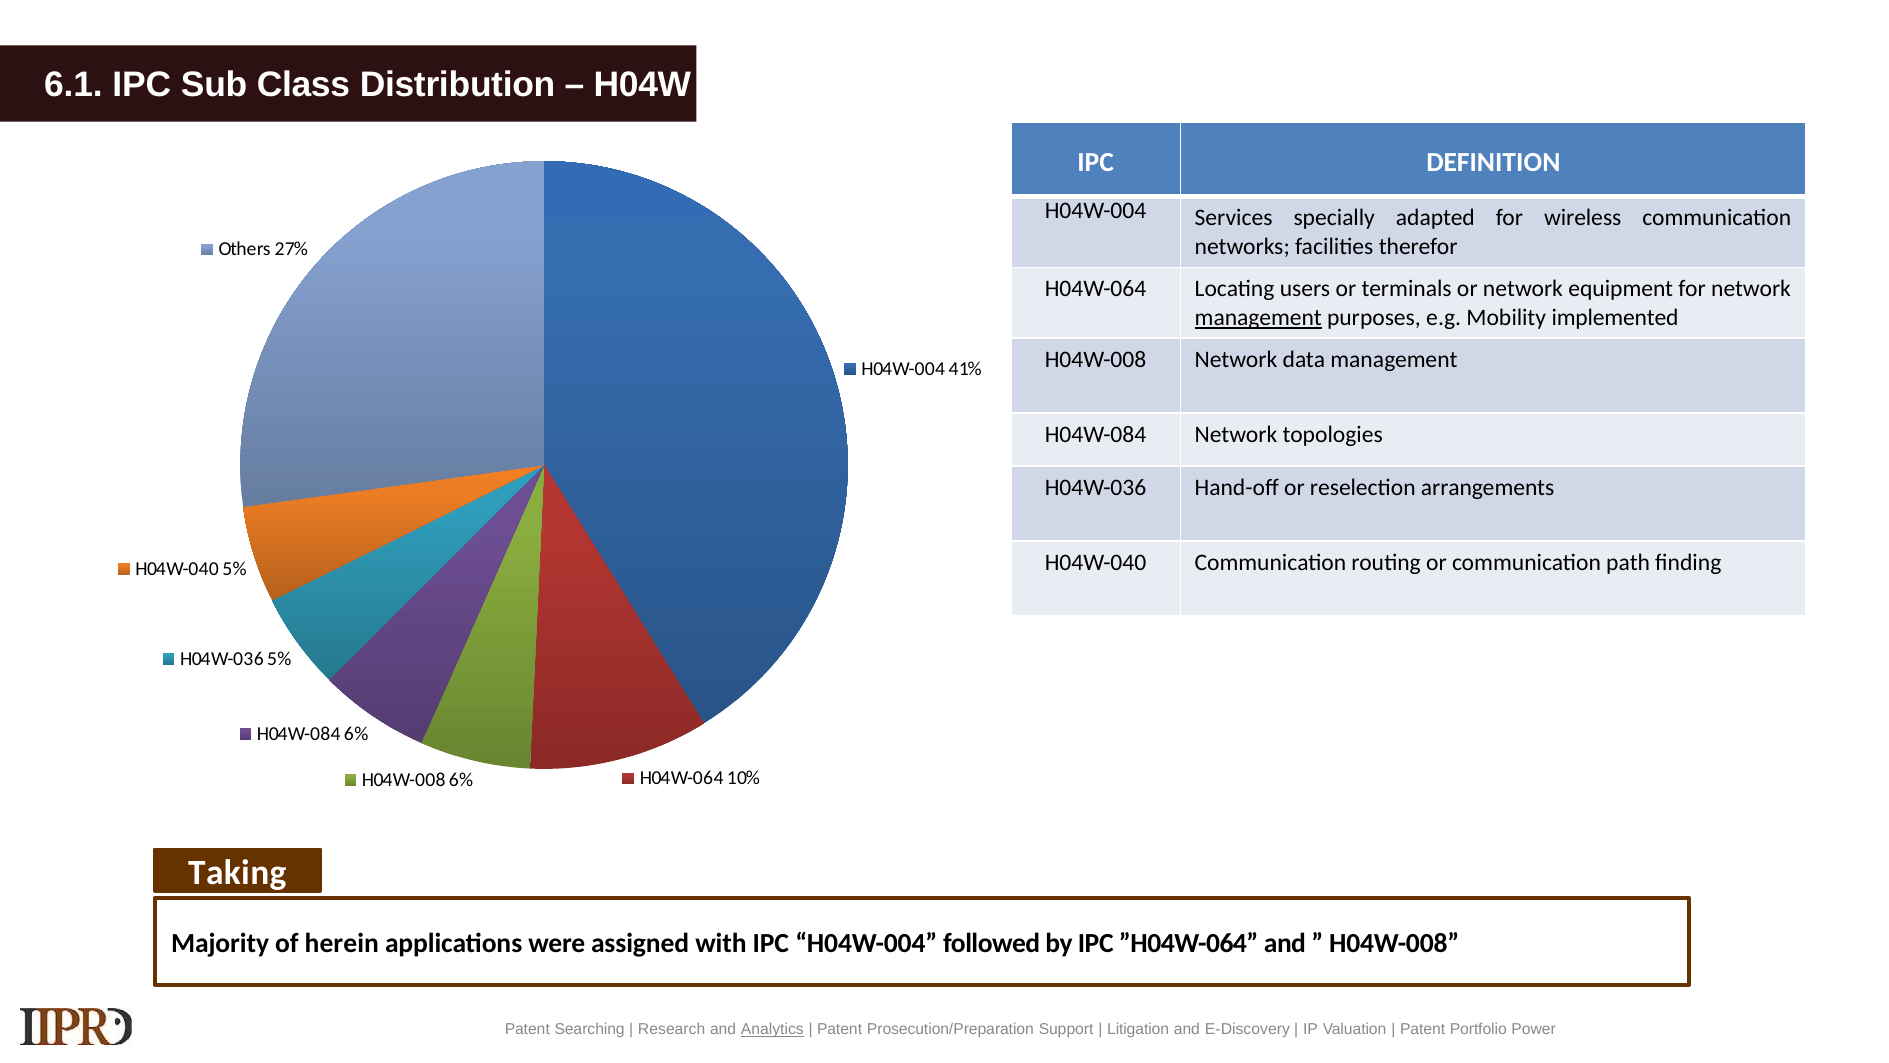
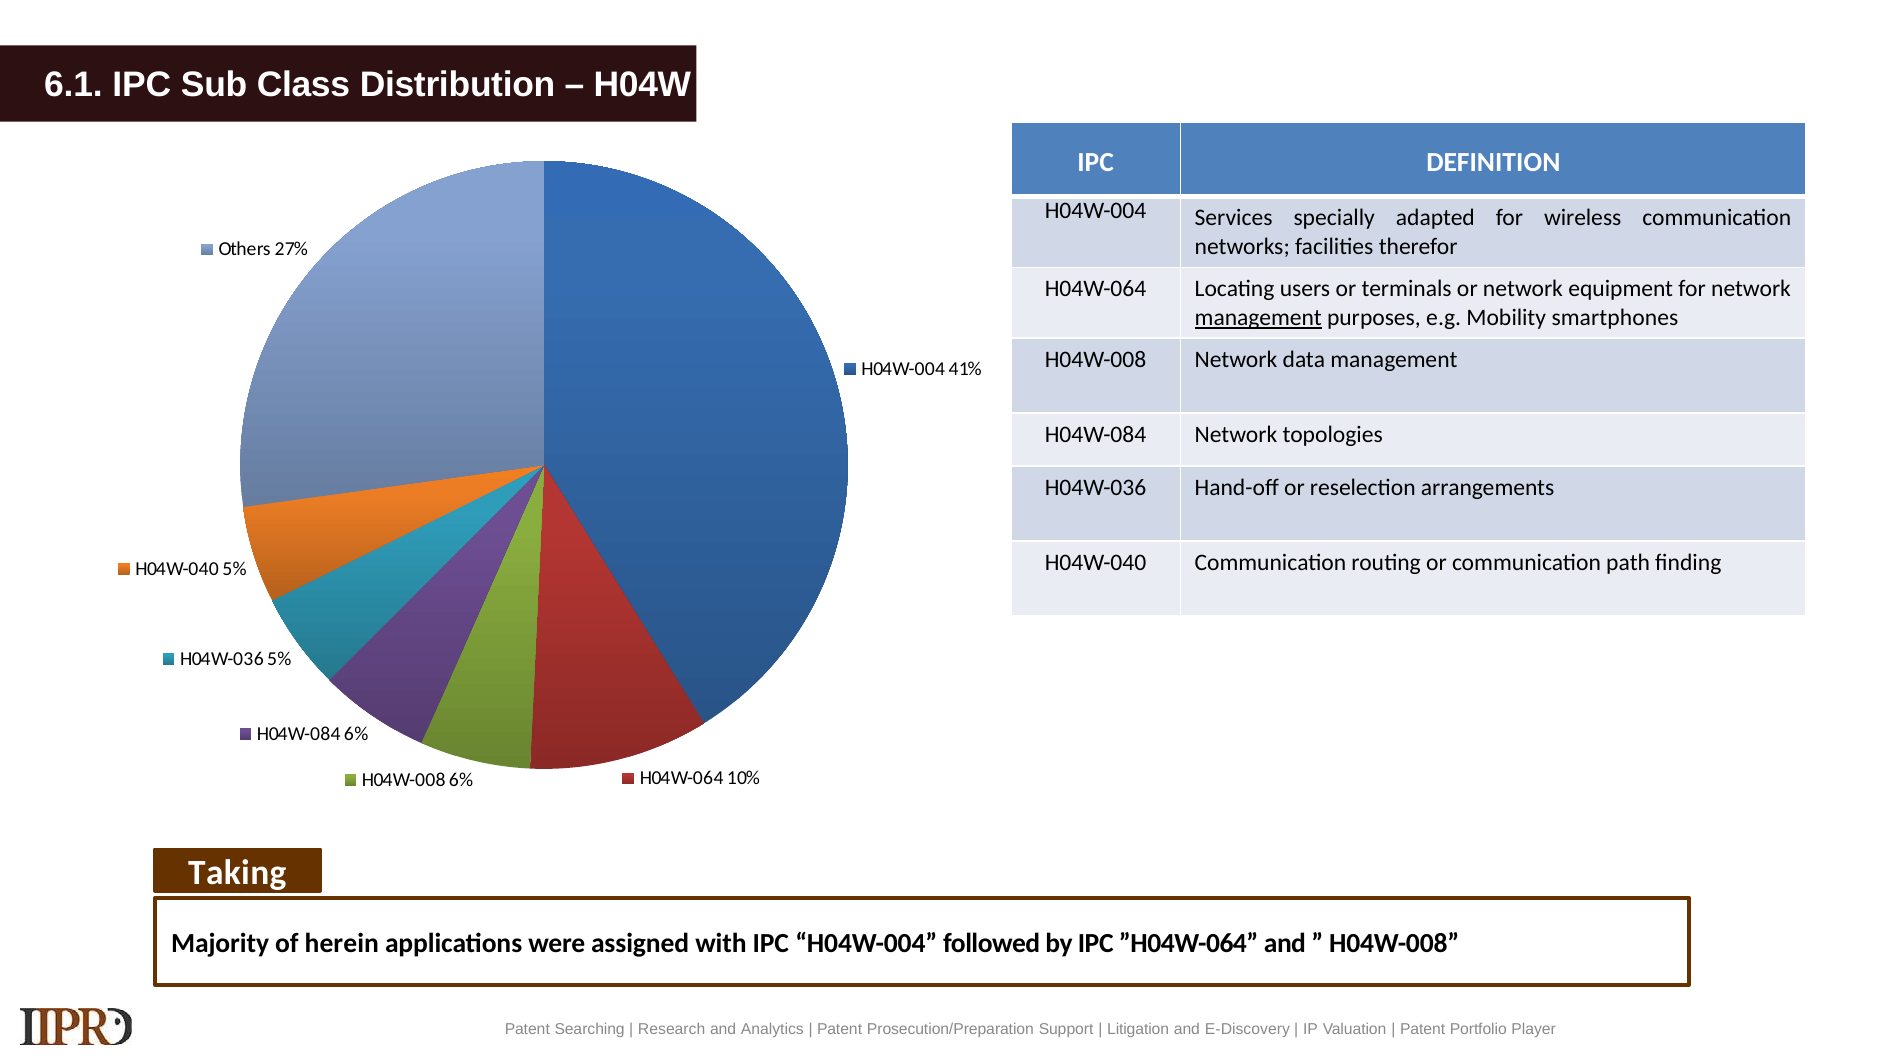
implemented: implemented -> smartphones
Analytics underline: present -> none
Power: Power -> Player
